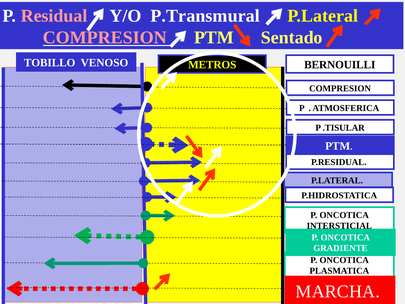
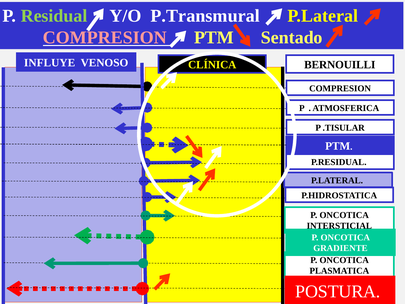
Residual colour: pink -> light green
TOBILLO: TOBILLO -> INFLUYE
METROS: METROS -> CLÍNICA
MARCHA: MARCHA -> POSTURA
